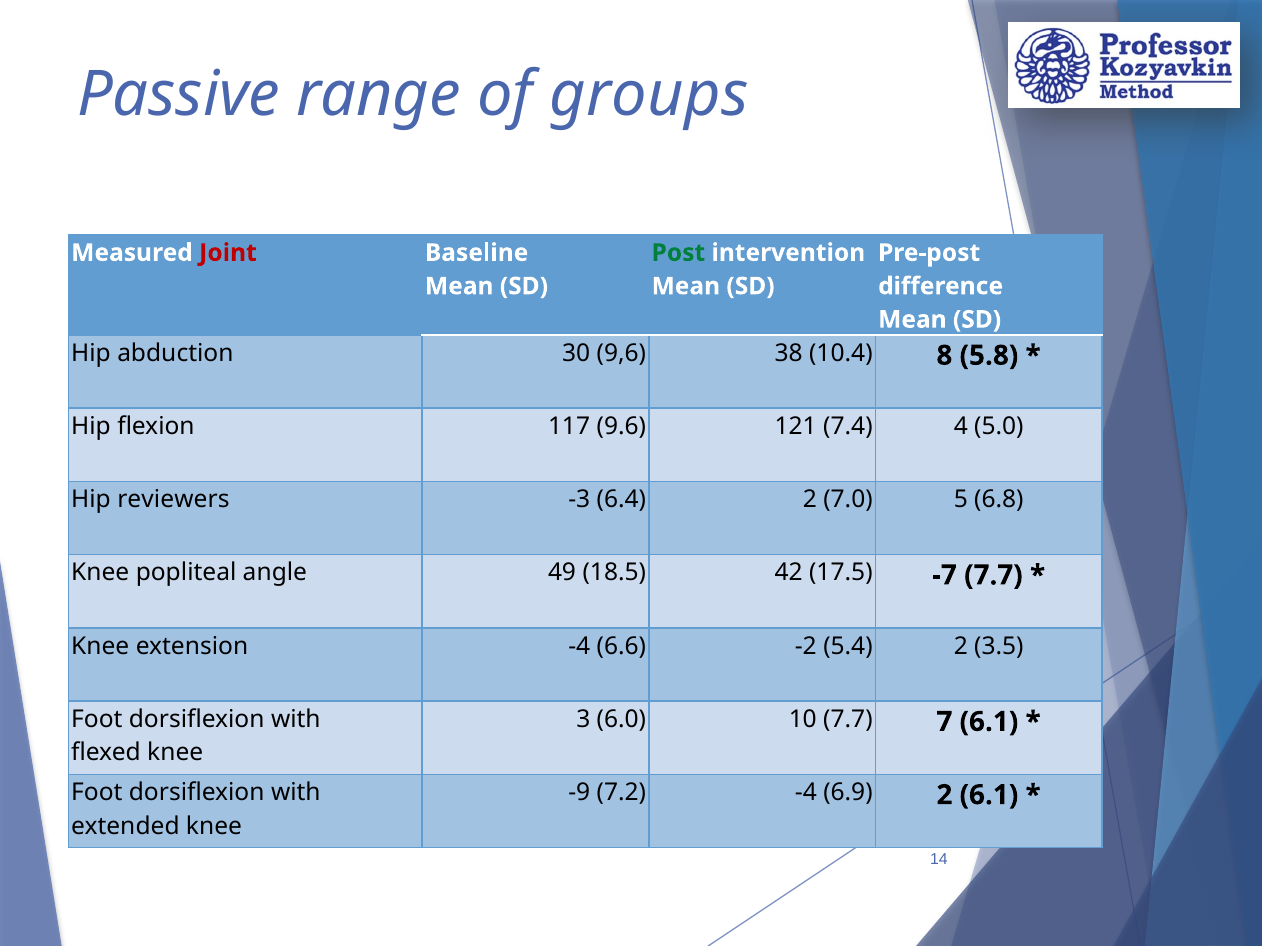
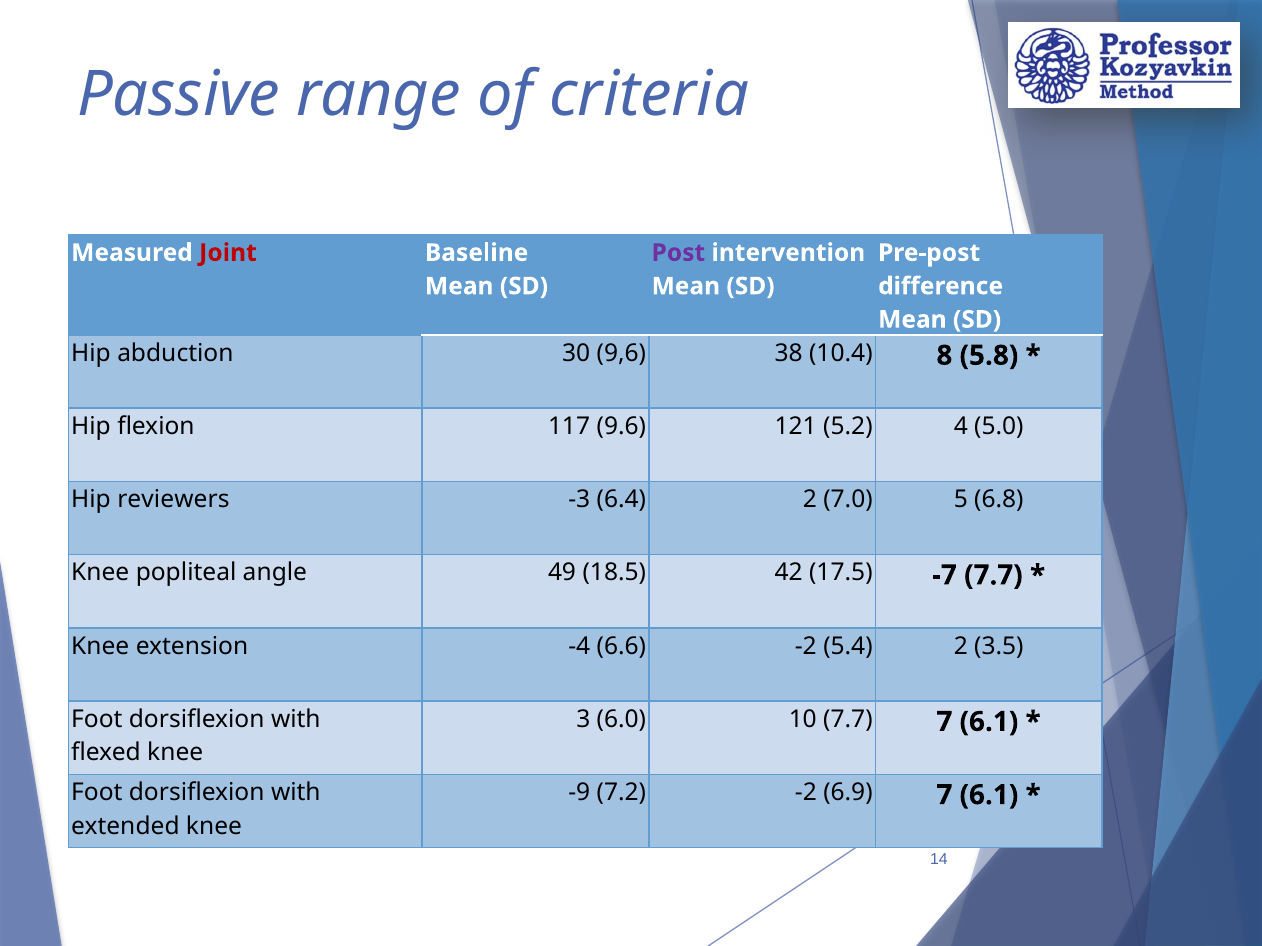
groups: groups -> criteria
Post colour: green -> purple
7.4: 7.4 -> 5.2
7.2 -4: -4 -> -2
6.9 2: 2 -> 7
